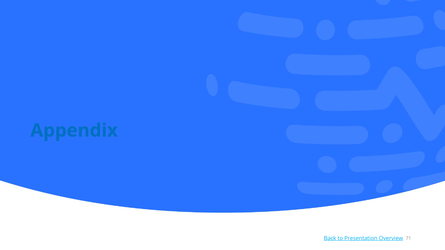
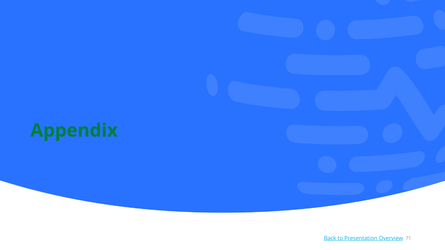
Appendix colour: blue -> green
